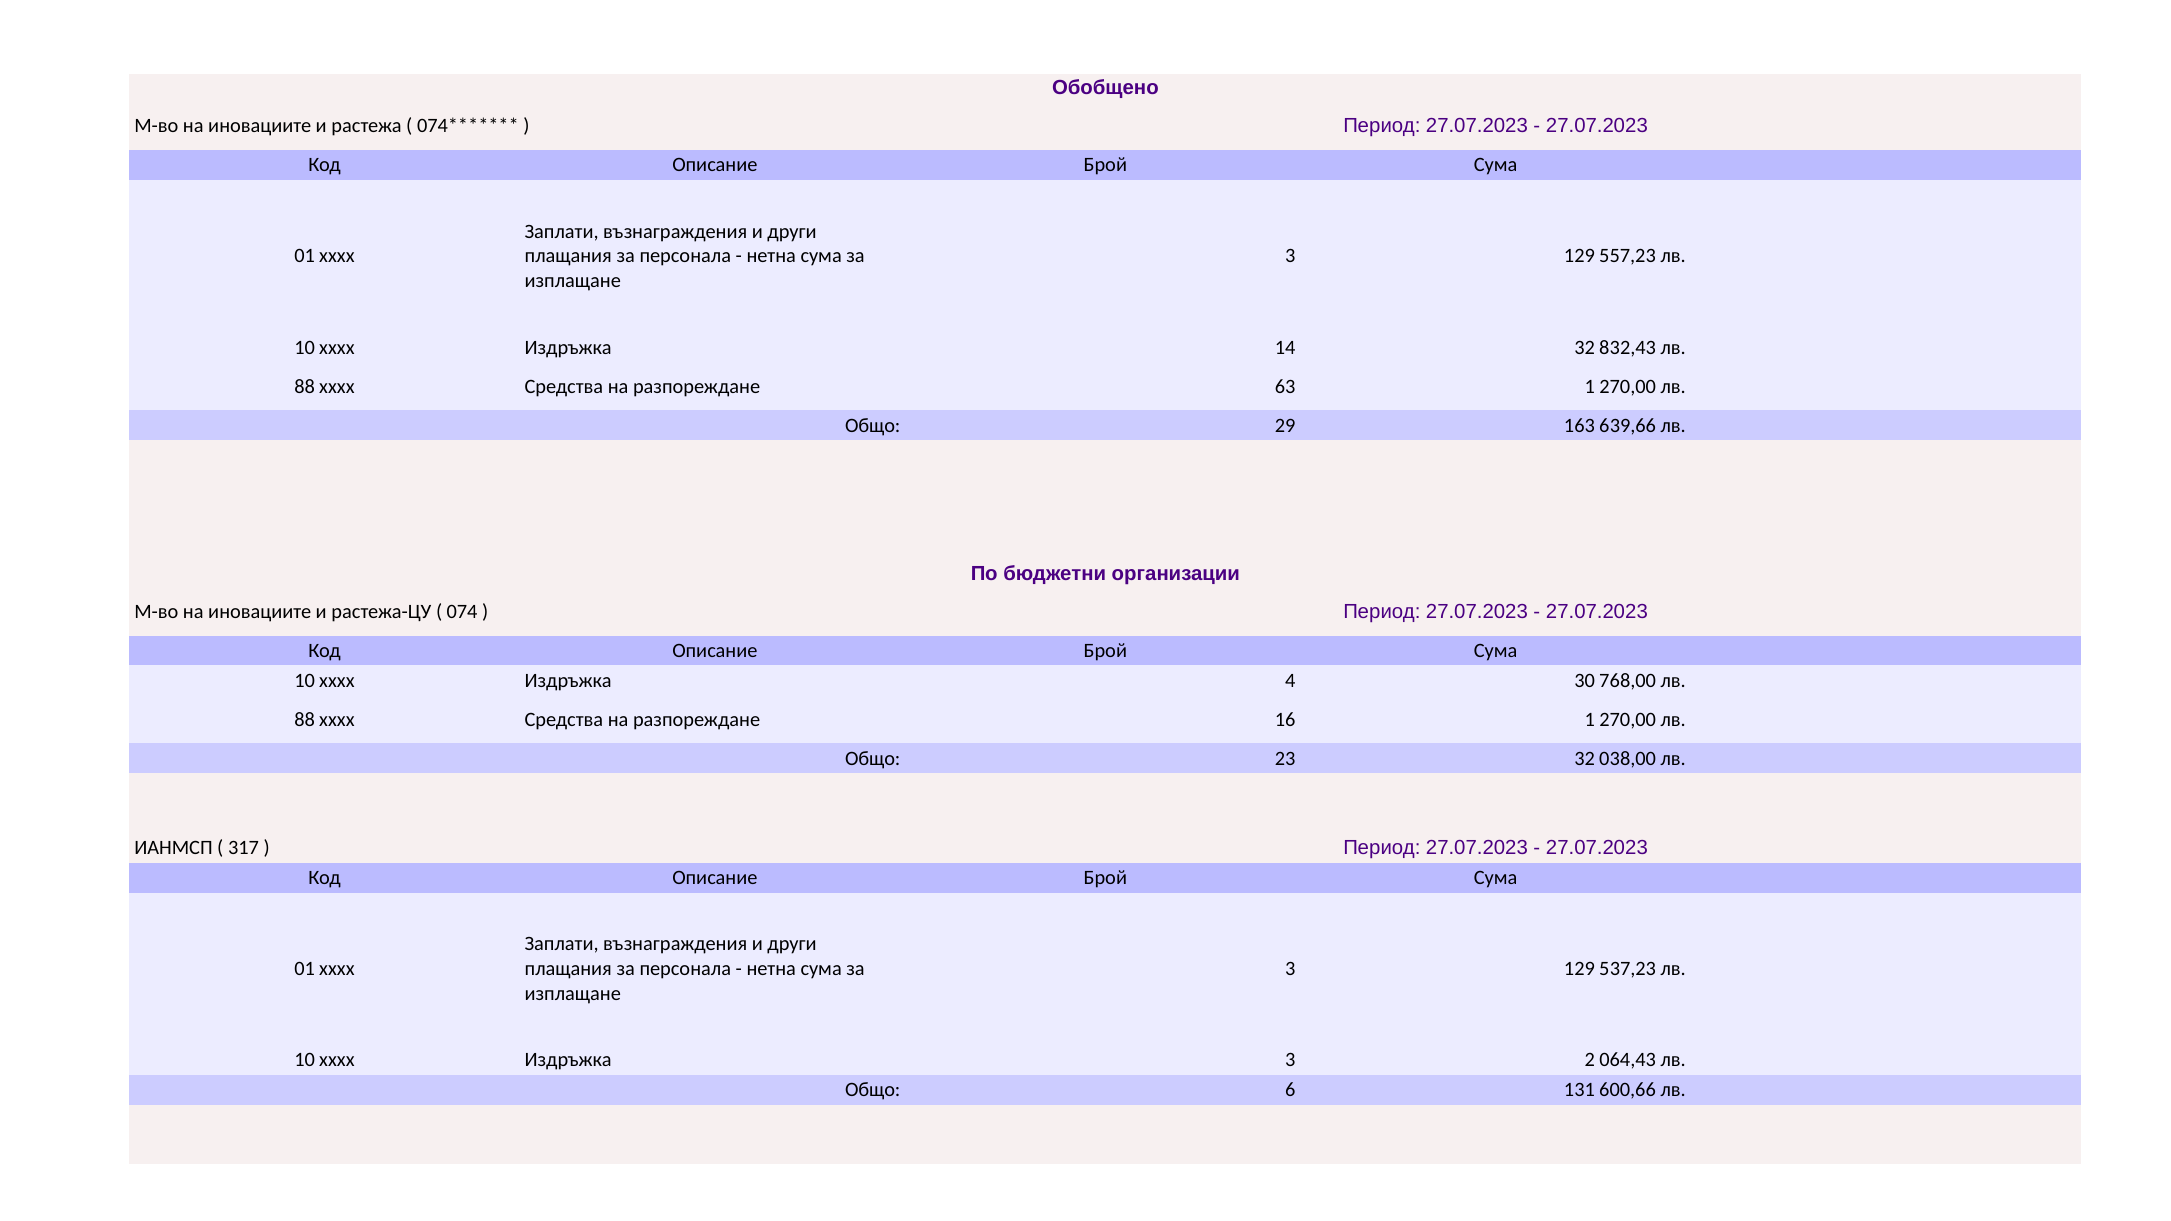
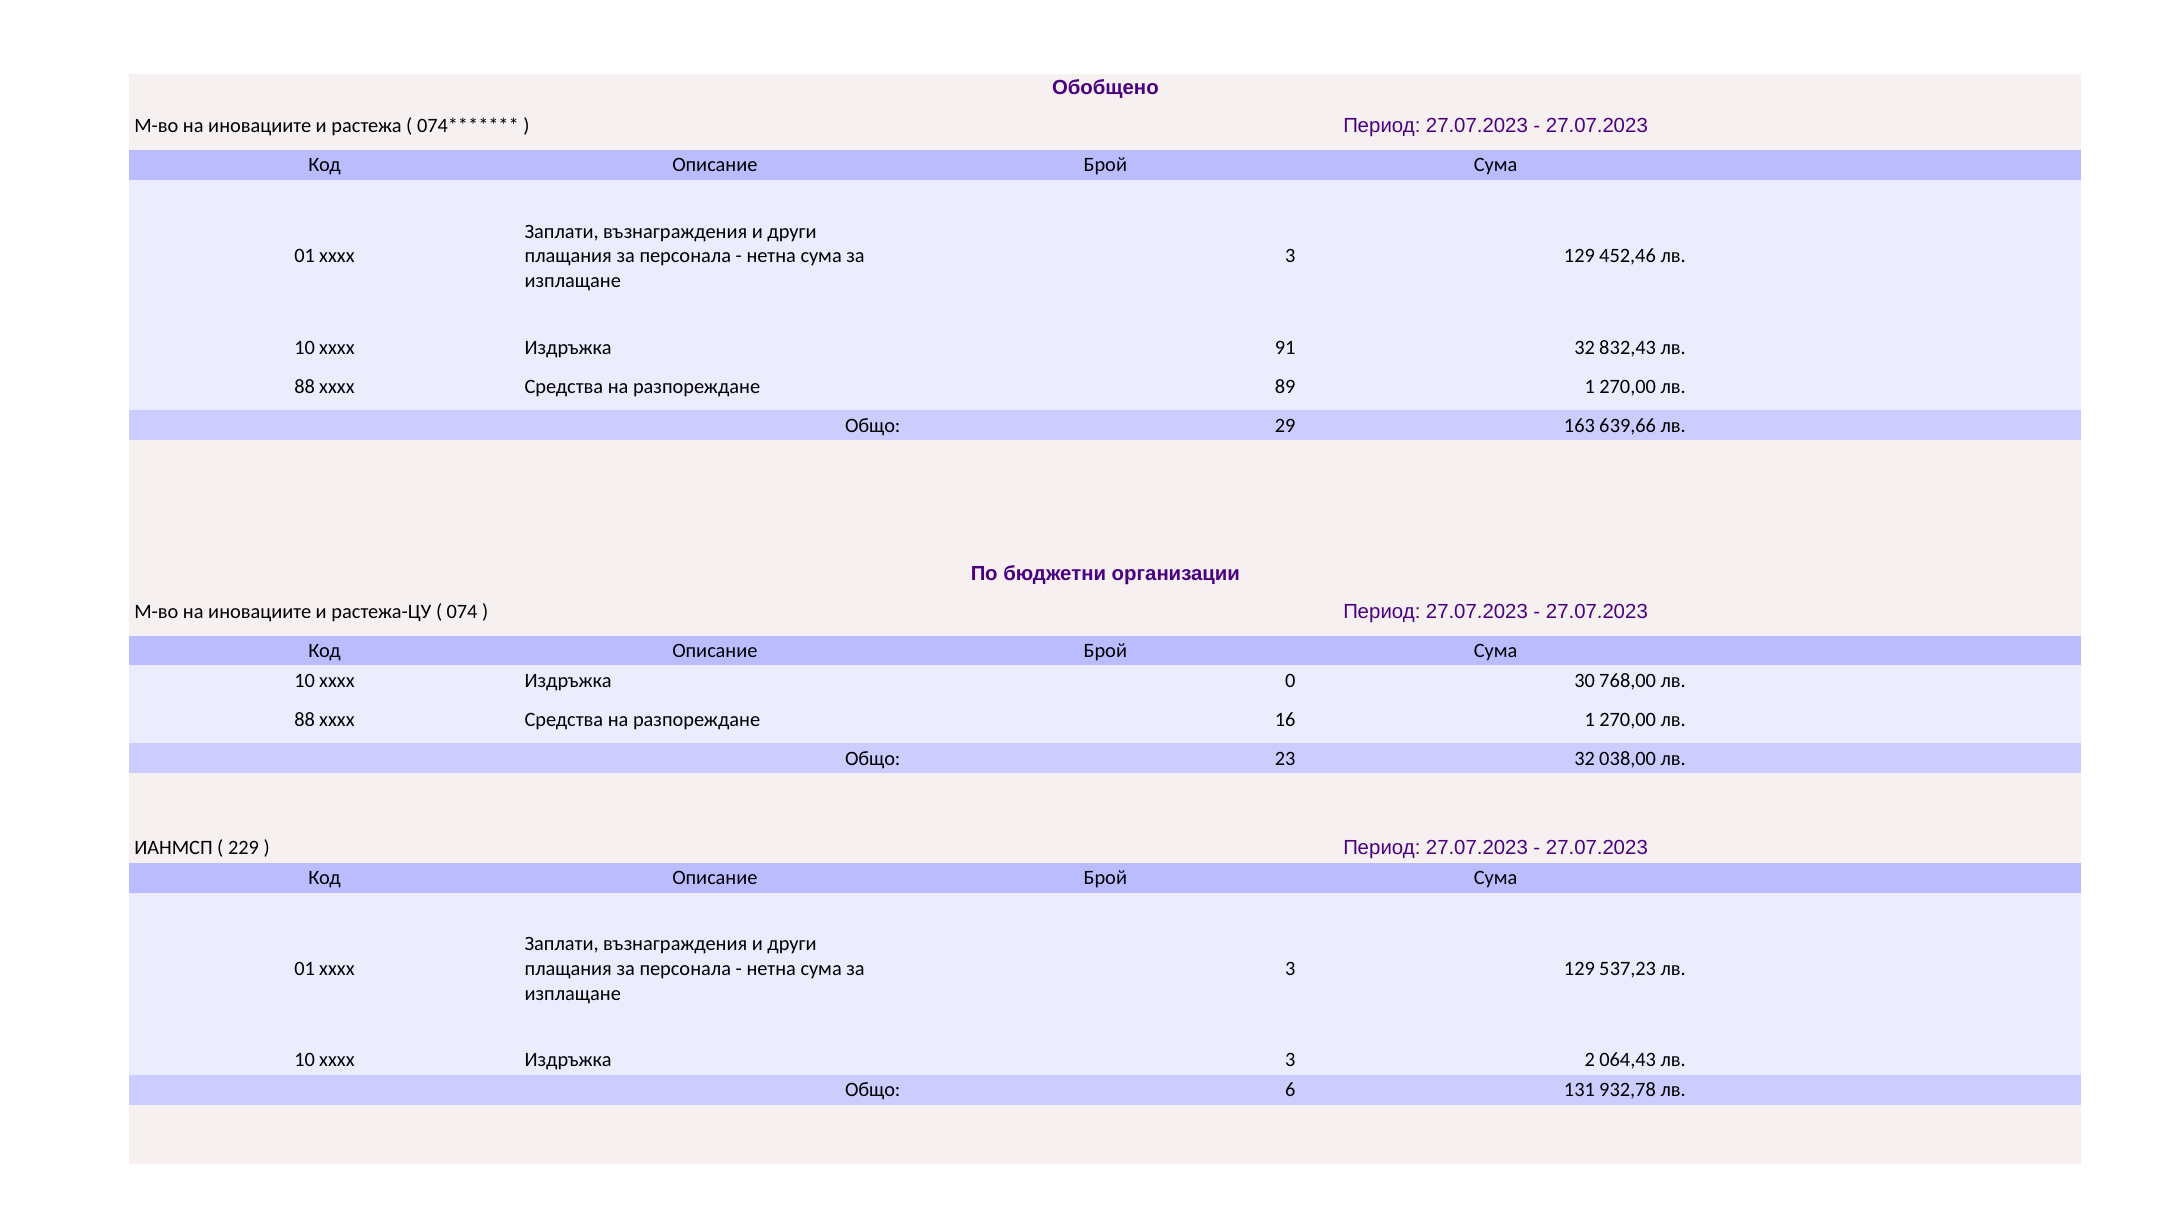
557,23: 557,23 -> 452,46
14: 14 -> 91
63: 63 -> 89
4: 4 -> 0
317: 317 -> 229
600,66: 600,66 -> 932,78
